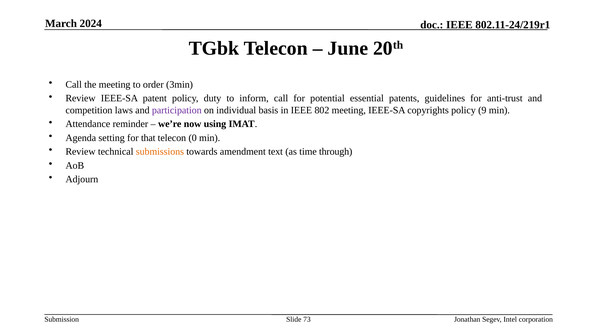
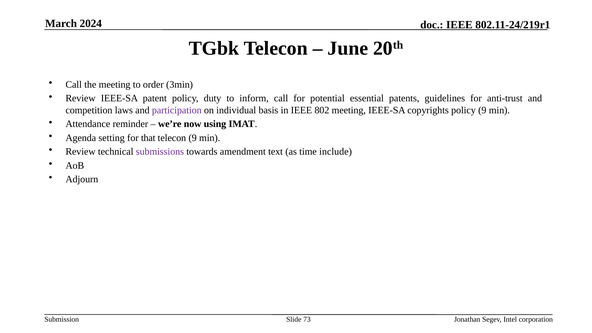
telecon 0: 0 -> 9
submissions colour: orange -> purple
through: through -> include
